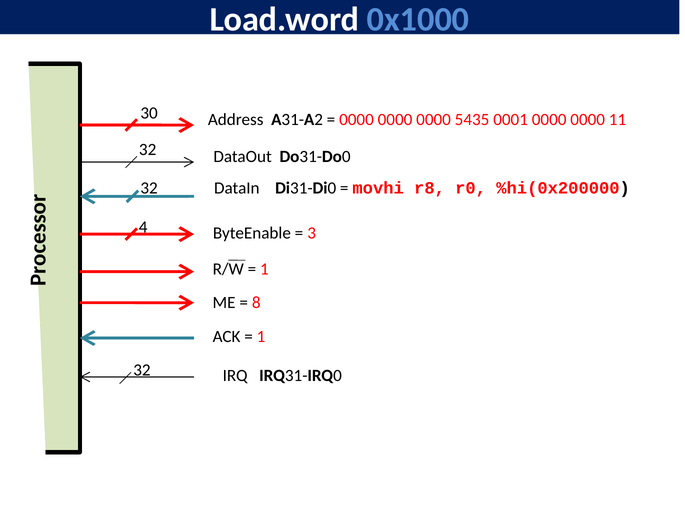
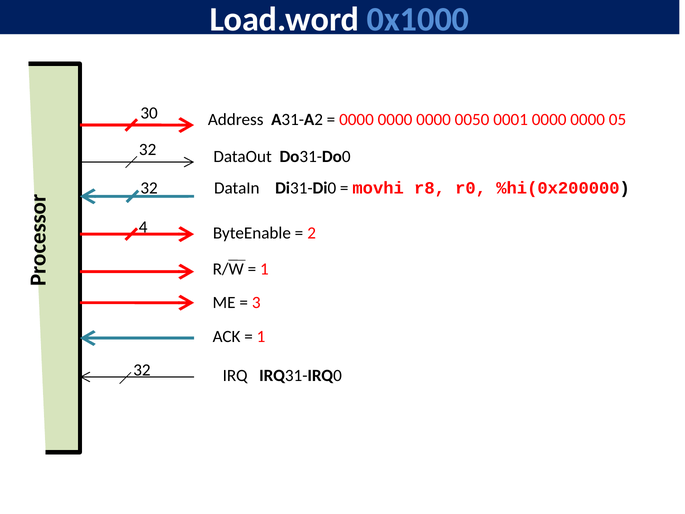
5435: 5435 -> 0050
11: 11 -> 05
3: 3 -> 2
8: 8 -> 3
